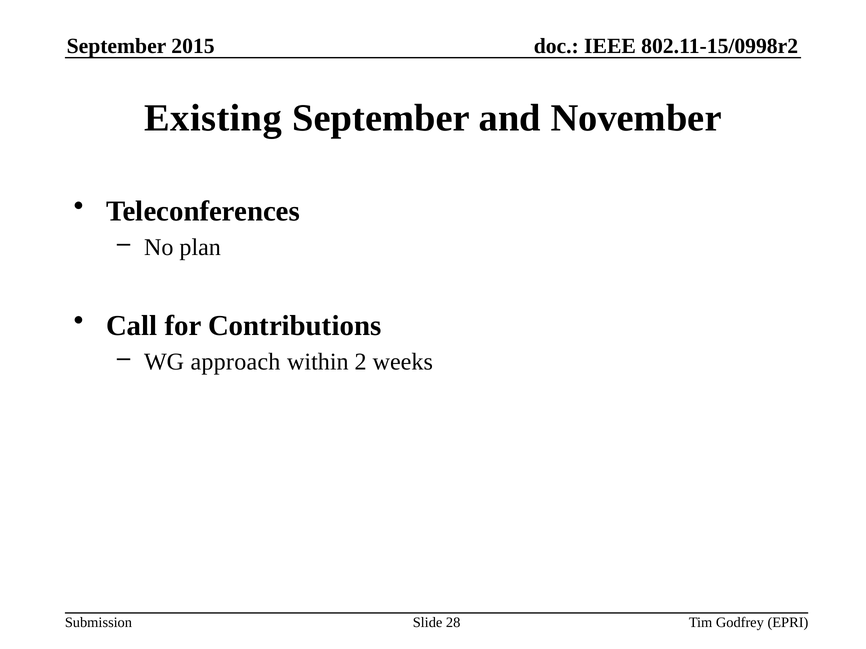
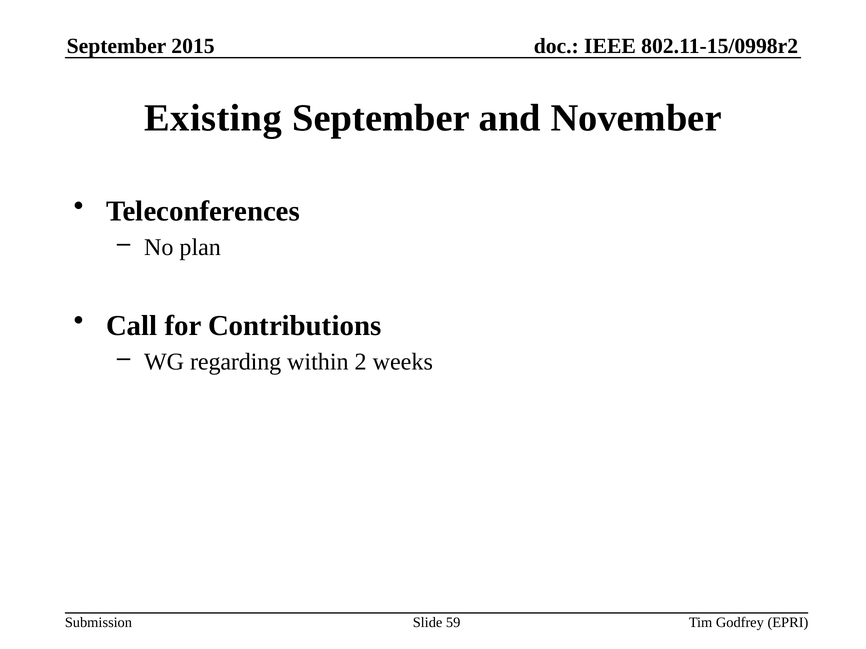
approach: approach -> regarding
28: 28 -> 59
